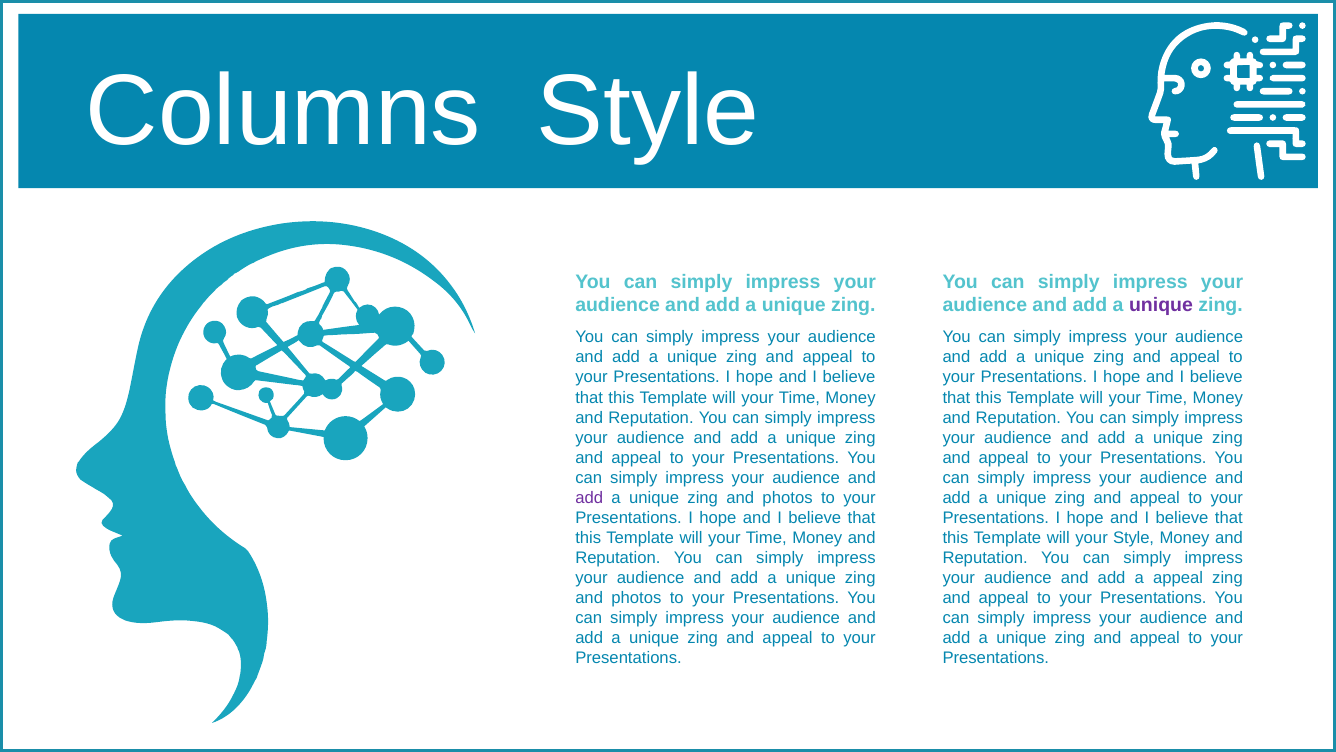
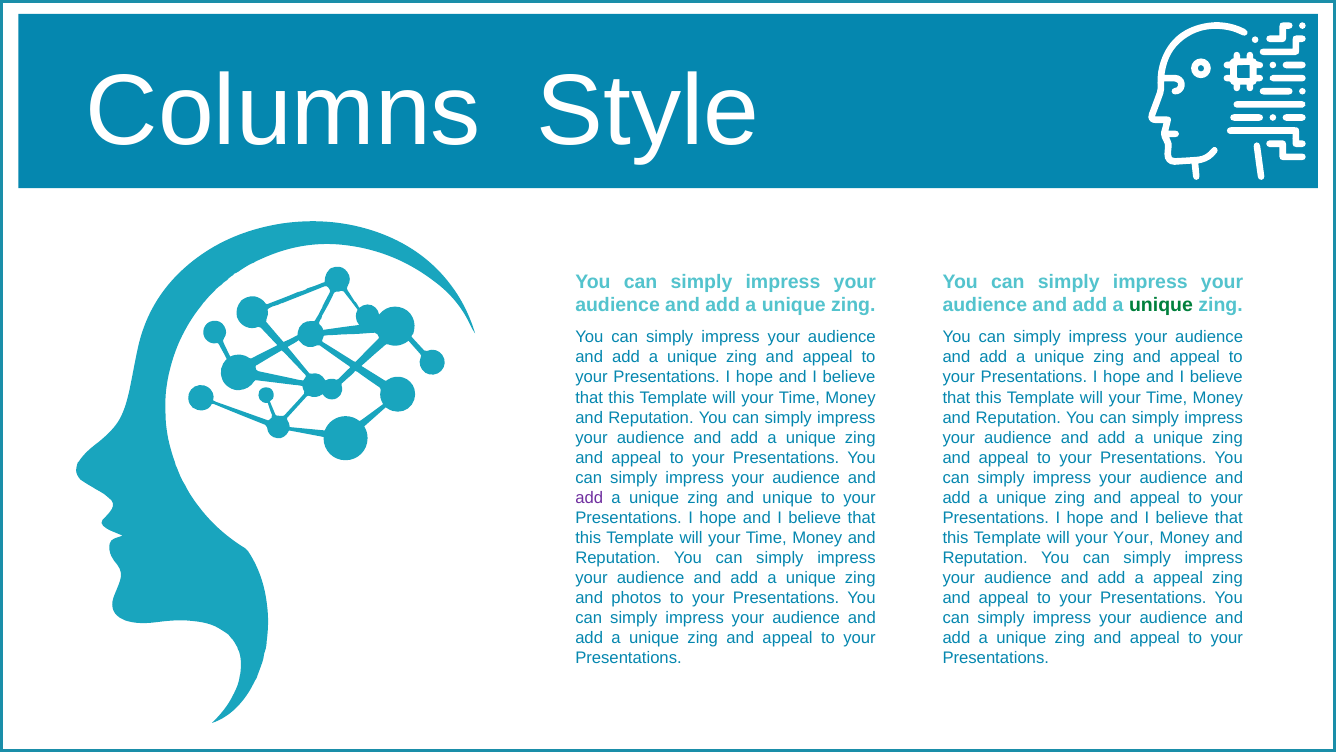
unique at (1161, 305) colour: purple -> green
photos at (788, 497): photos -> unique
your Style: Style -> Your
